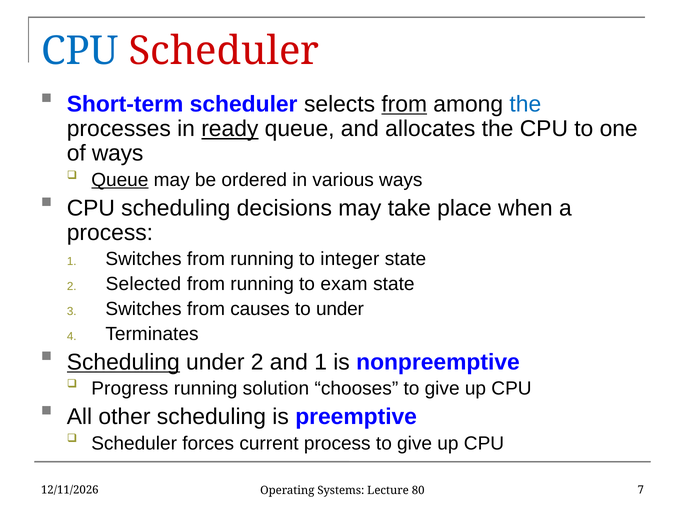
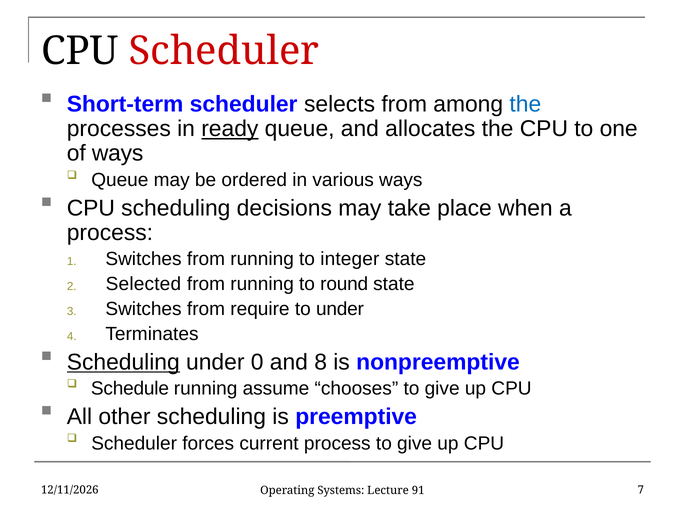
CPU at (80, 51) colour: blue -> black
from at (404, 104) underline: present -> none
Queue at (120, 180) underline: present -> none
exam: exam -> round
causes: causes -> require
under 2: 2 -> 0
and 1: 1 -> 8
Progress: Progress -> Schedule
solution: solution -> assume
80: 80 -> 91
